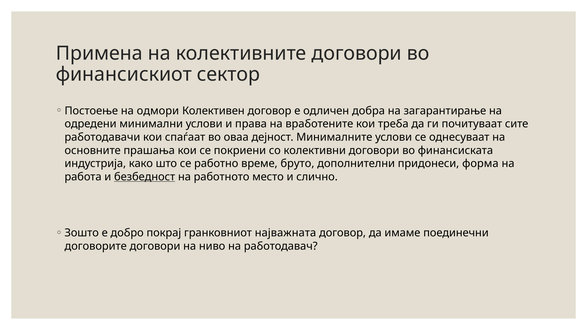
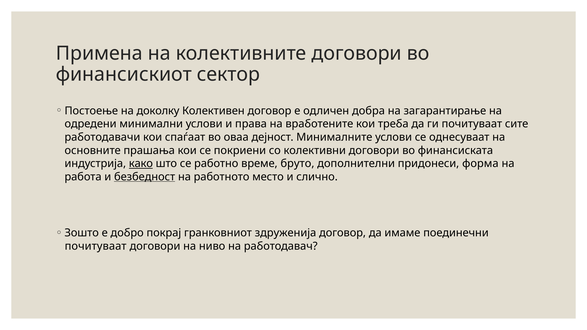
одмори: одмори -> доколку
како underline: none -> present
најважната: најважната -> здруженија
договорите at (96, 246): договорите -> почитуваат
